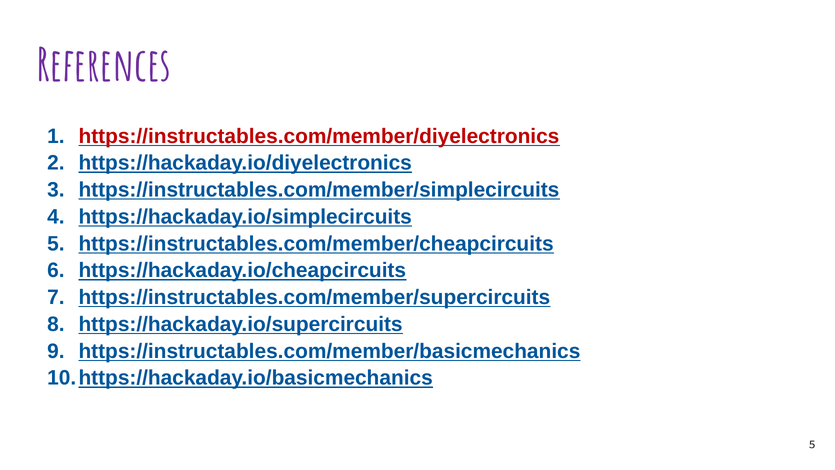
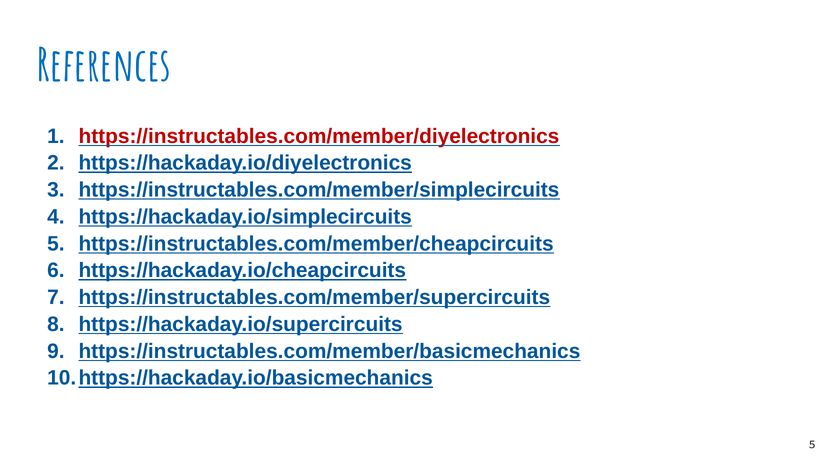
References colour: purple -> blue
